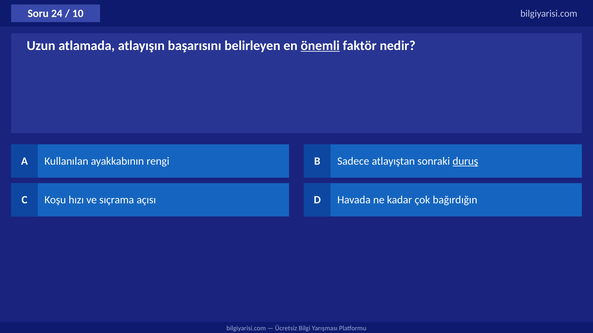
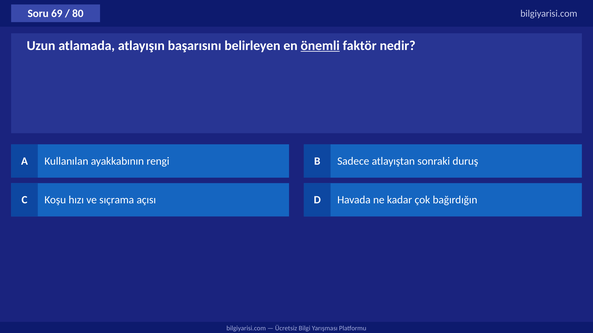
24: 24 -> 69
10: 10 -> 80
duruş underline: present -> none
